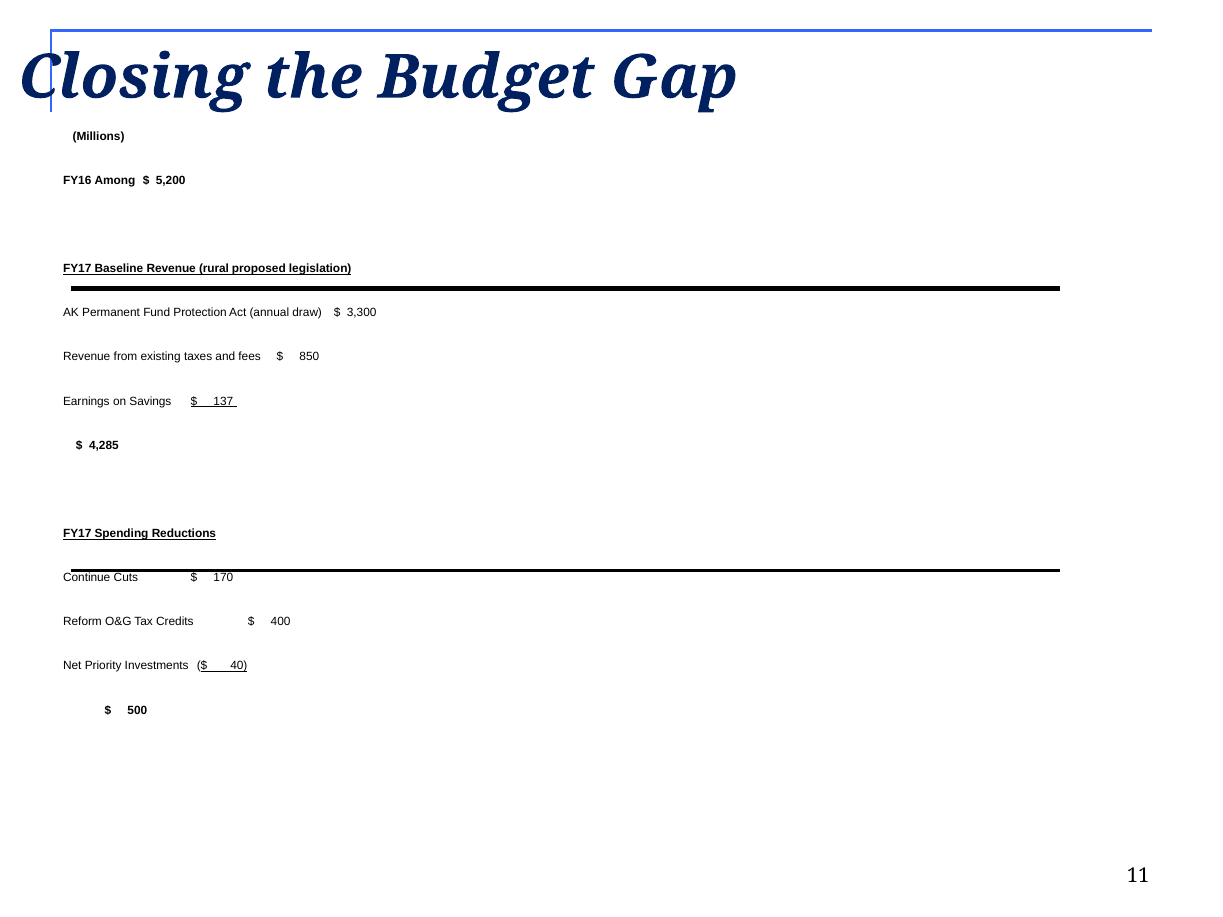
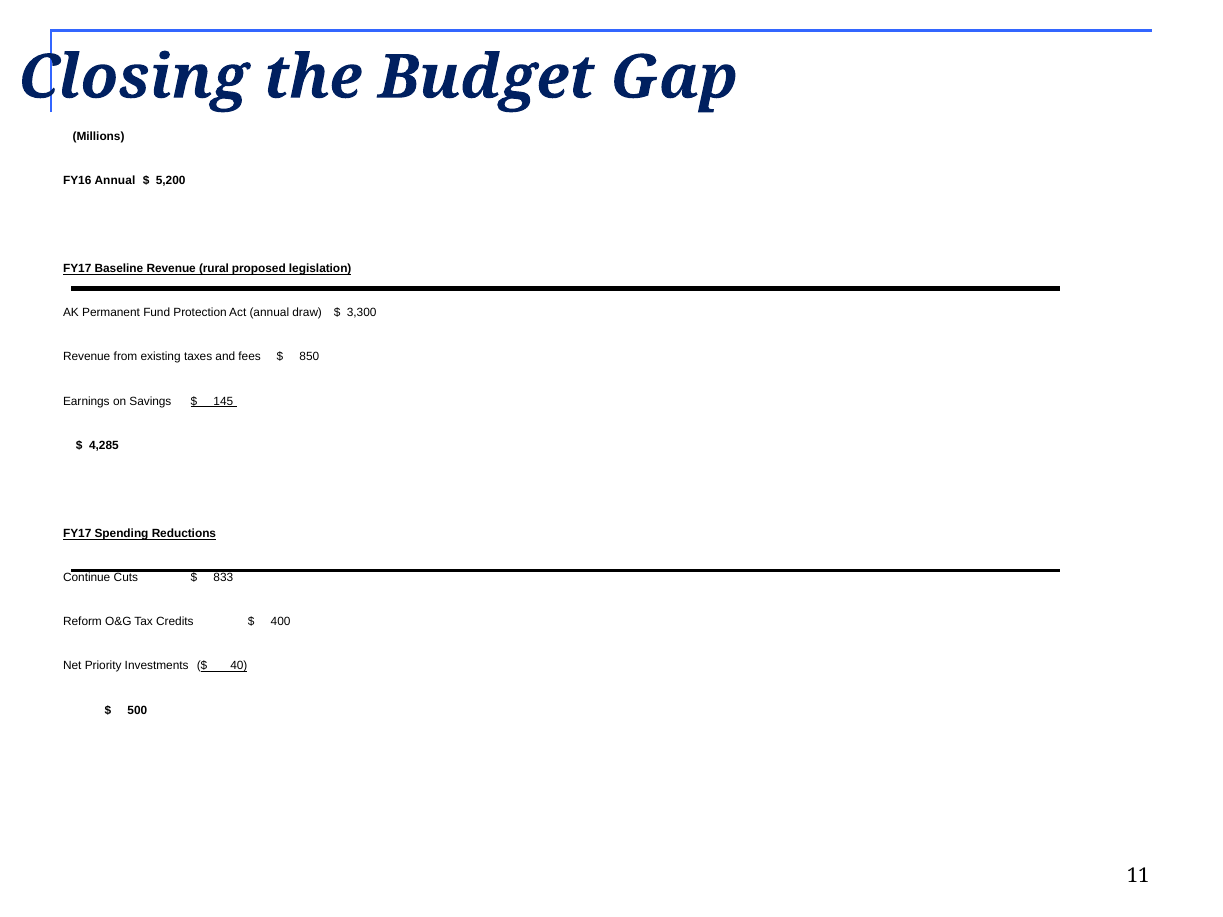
FY16 Among: Among -> Annual
137: 137 -> 145
170: 170 -> 833
